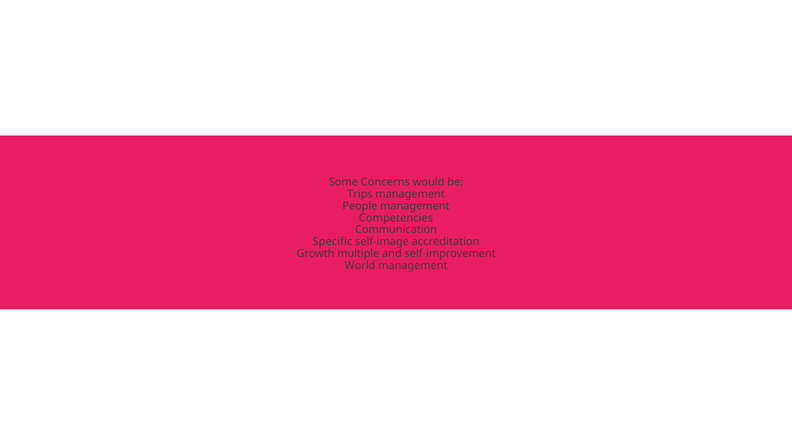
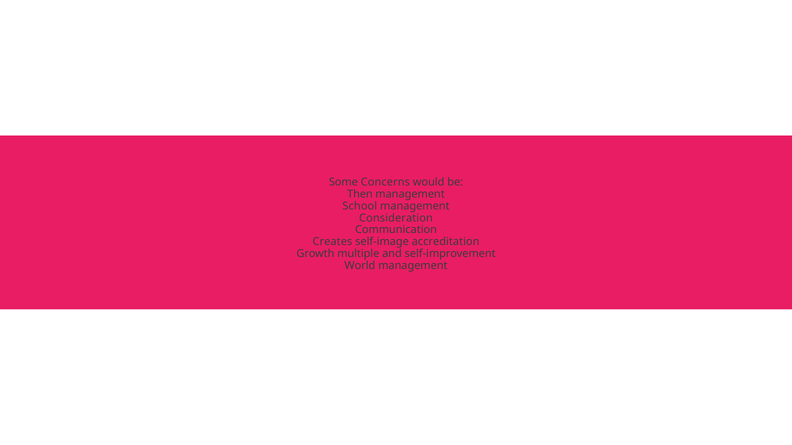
Trips: Trips -> Then
People: People -> School
Competencies: Competencies -> Consideration
Specific: Specific -> Creates
